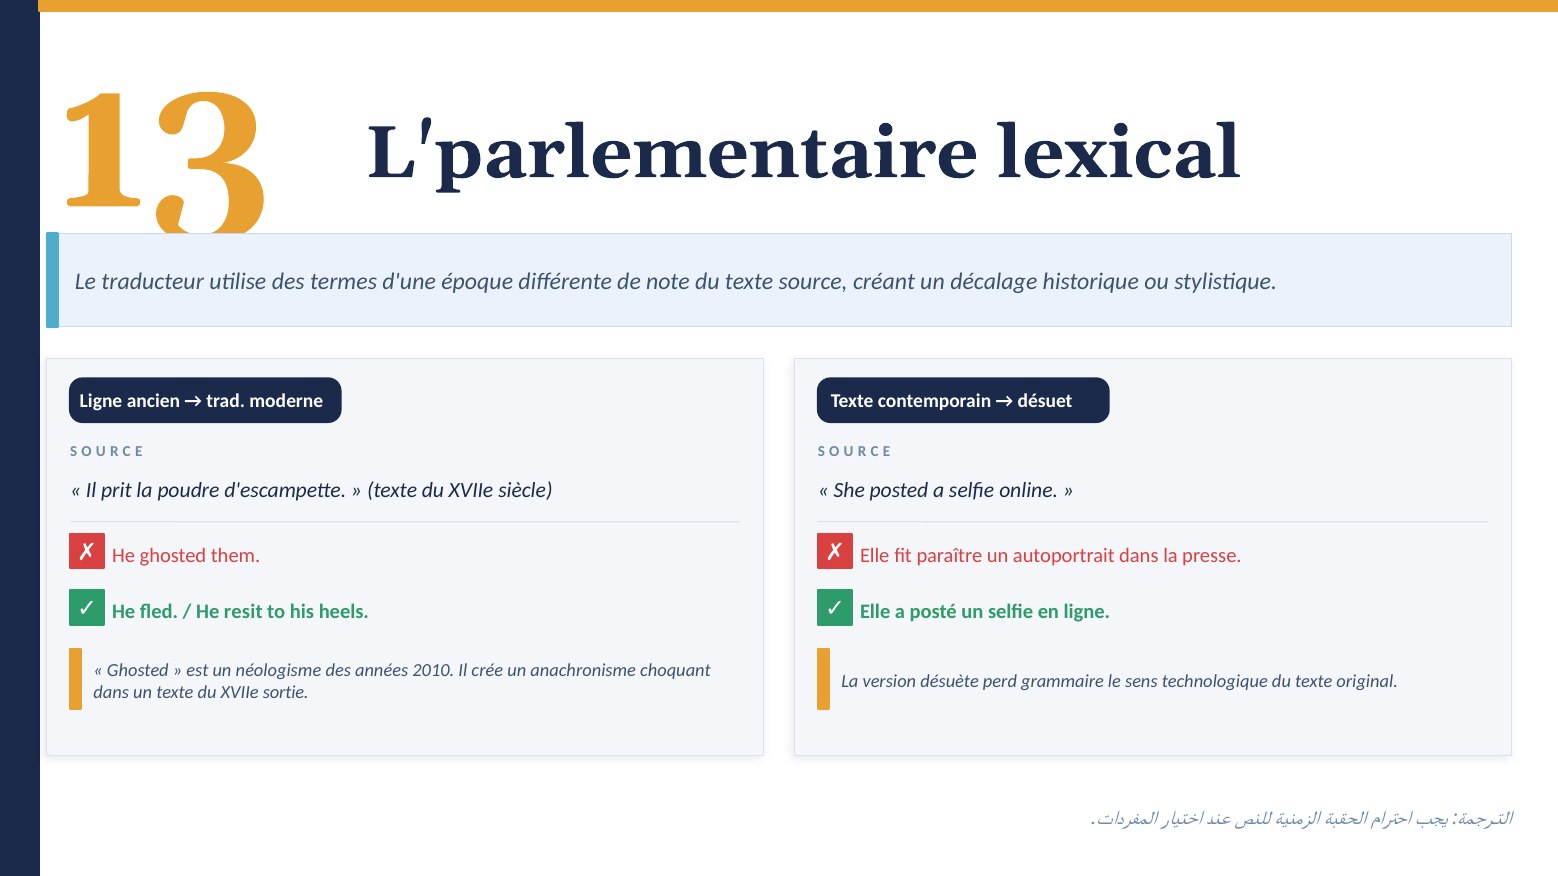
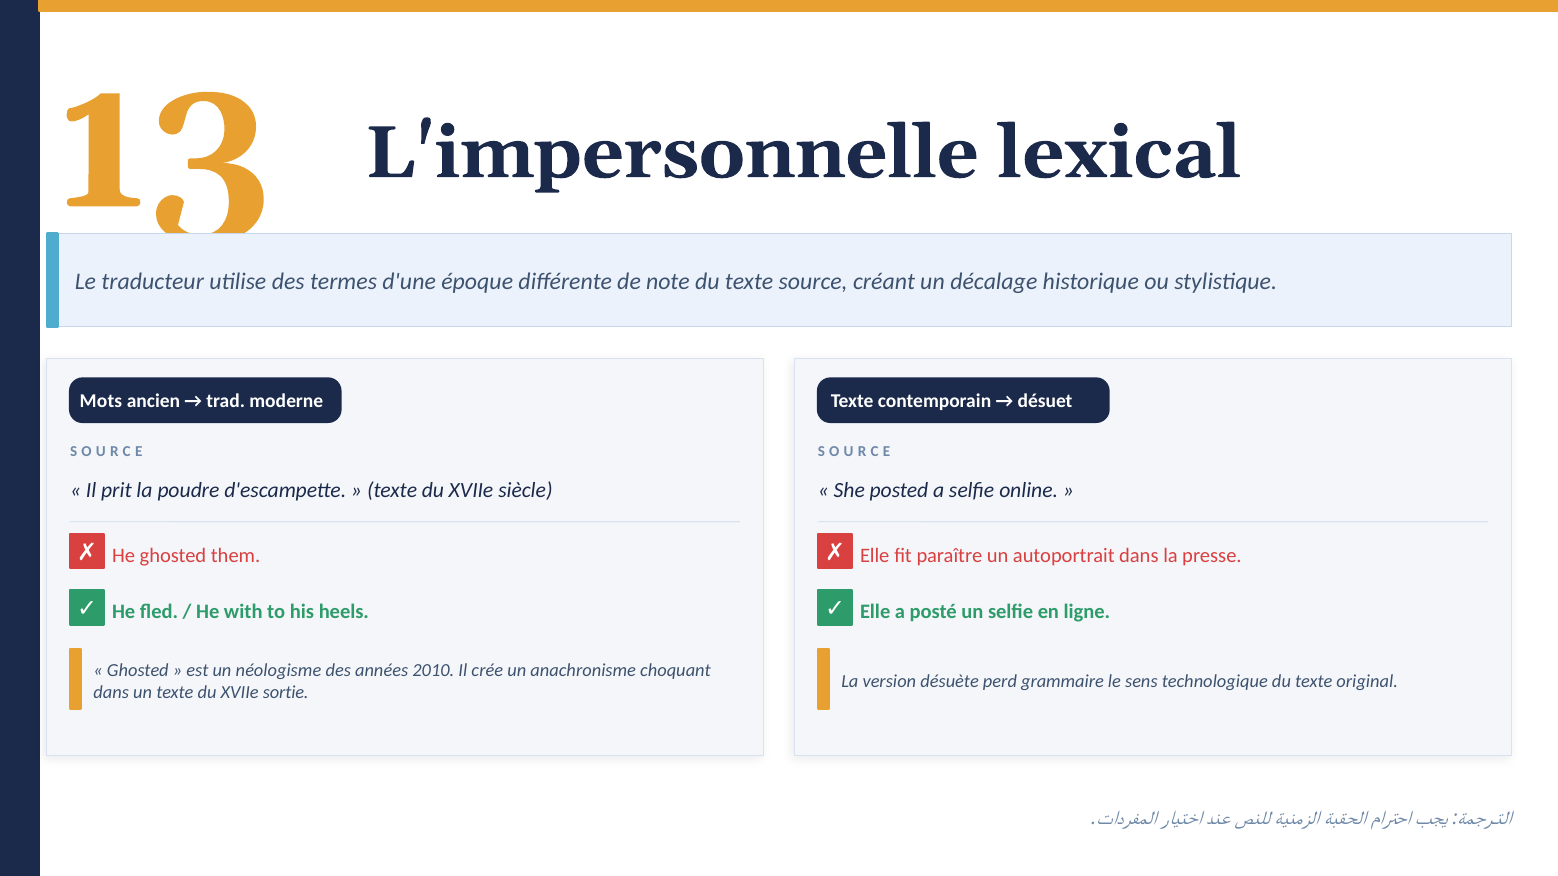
L'parlementaire: L'parlementaire -> L'impersonnelle
Ligne at (101, 402): Ligne -> Mots
resit: resit -> with
